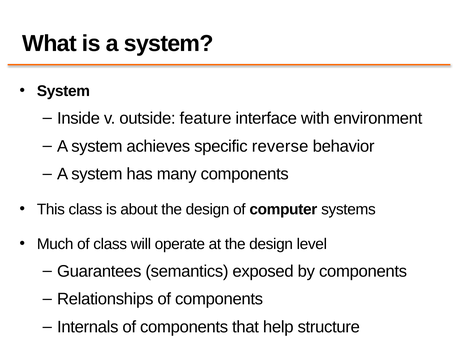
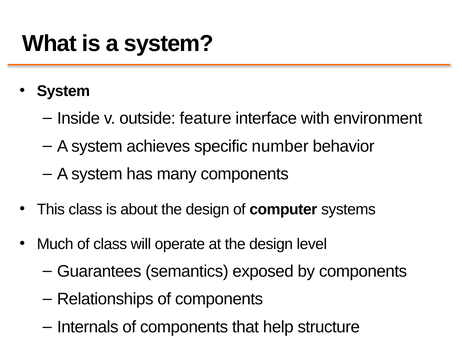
reverse: reverse -> number
